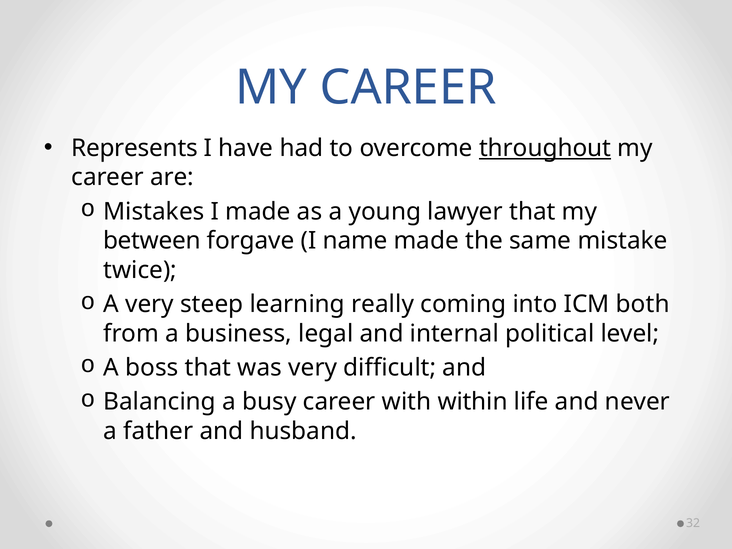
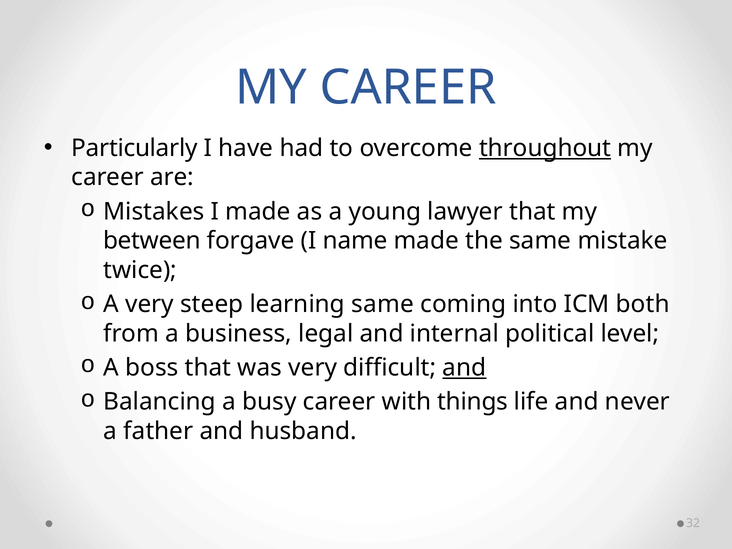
Represents: Represents -> Particularly
learning really: really -> same
and at (464, 368) underline: none -> present
within: within -> things
